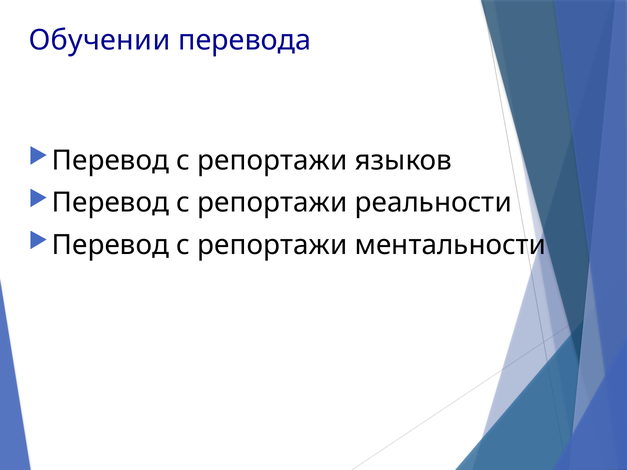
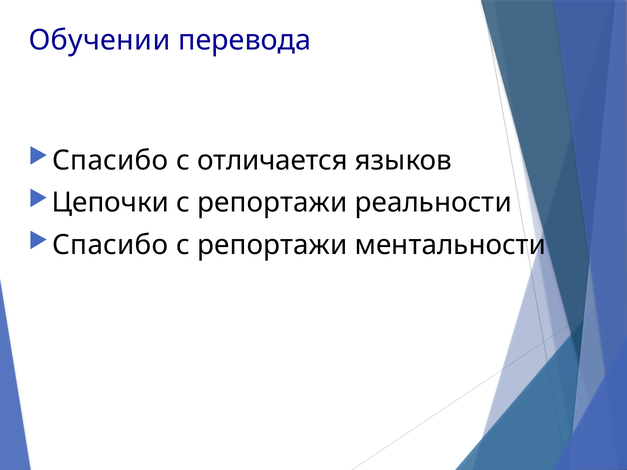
Перевод at (111, 161): Перевод -> Спасибо
репортажи at (272, 161): репортажи -> отличается
Перевод at (111, 203): Перевод -> Цепочки
Перевод at (111, 245): Перевод -> Спасибо
